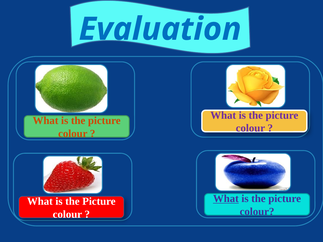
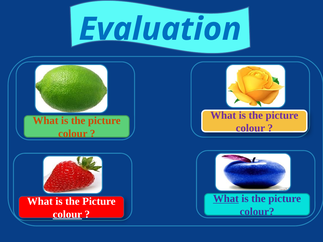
colour at (67, 214) underline: none -> present
